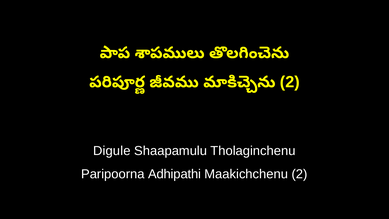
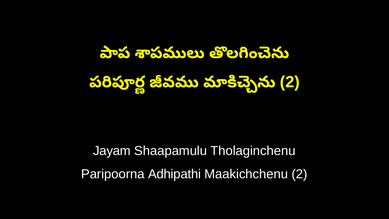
Digule: Digule -> Jayam
